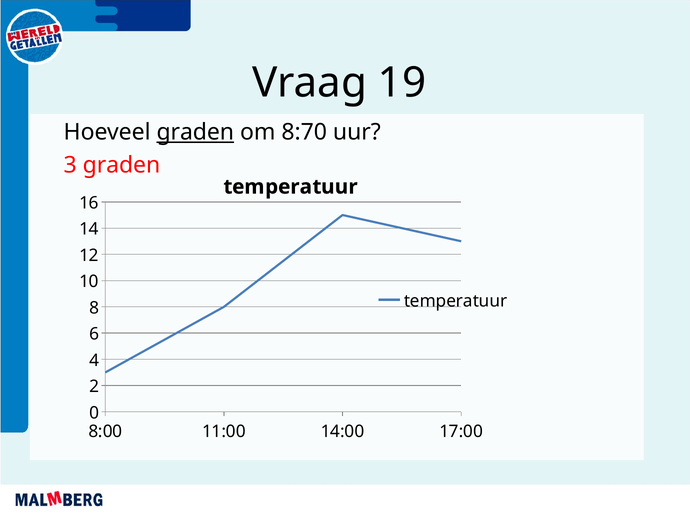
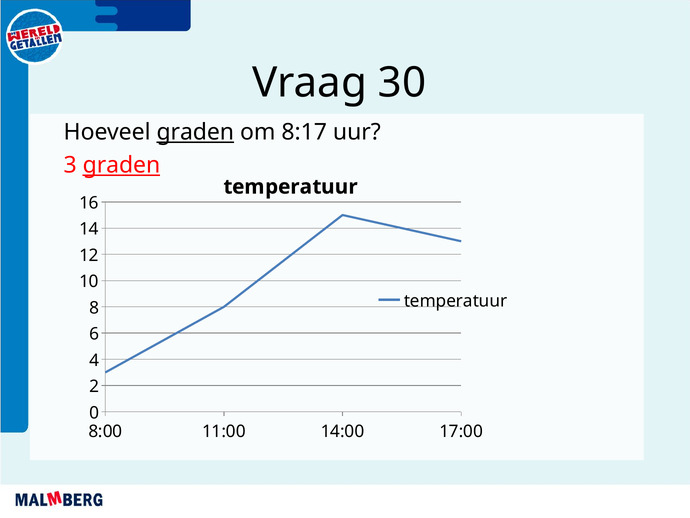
19: 19 -> 30
8:70: 8:70 -> 8:17
graden at (121, 165) underline: none -> present
